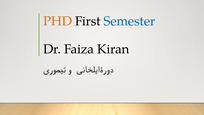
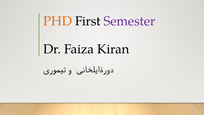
Semester colour: blue -> purple
